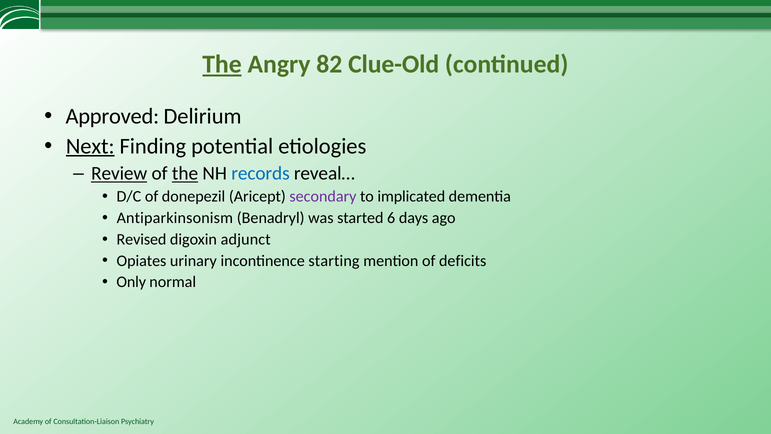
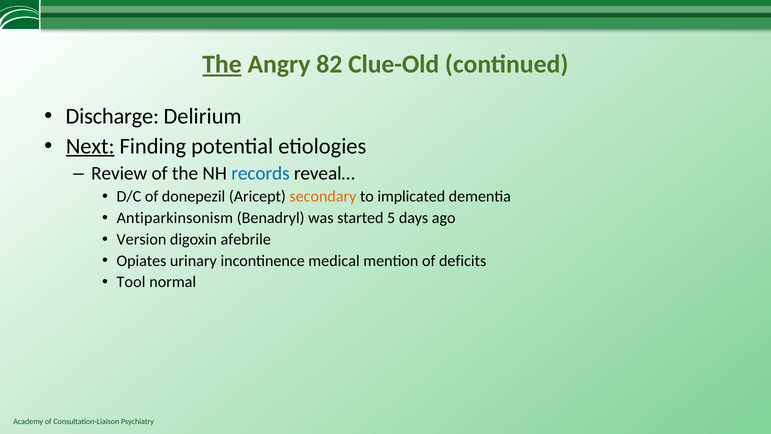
Approved: Approved -> Discharge
Review underline: present -> none
the at (185, 173) underline: present -> none
secondary colour: purple -> orange
6: 6 -> 5
Revised: Revised -> Version
adjunct: adjunct -> afebrile
starting: starting -> medical
Only: Only -> Tool
